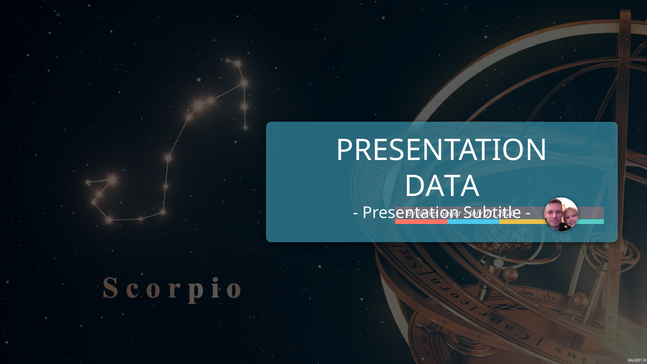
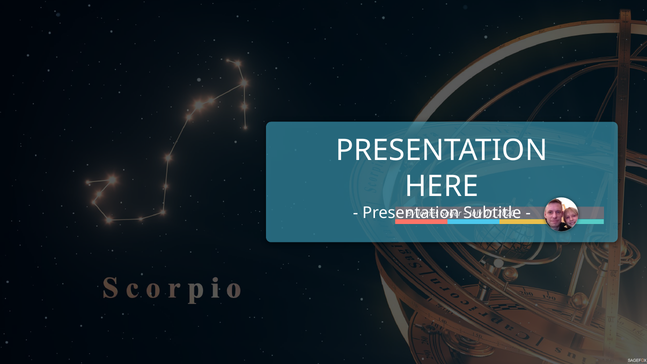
DATA: DATA -> HERE
